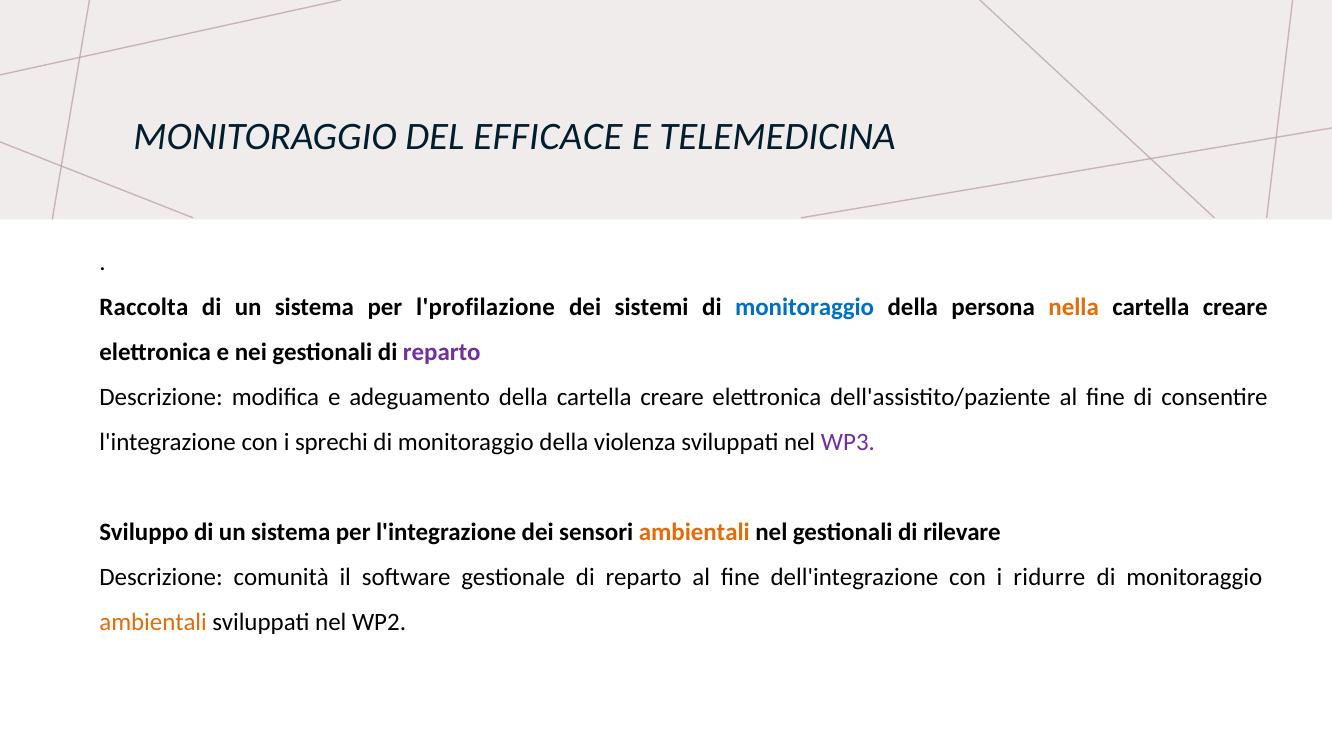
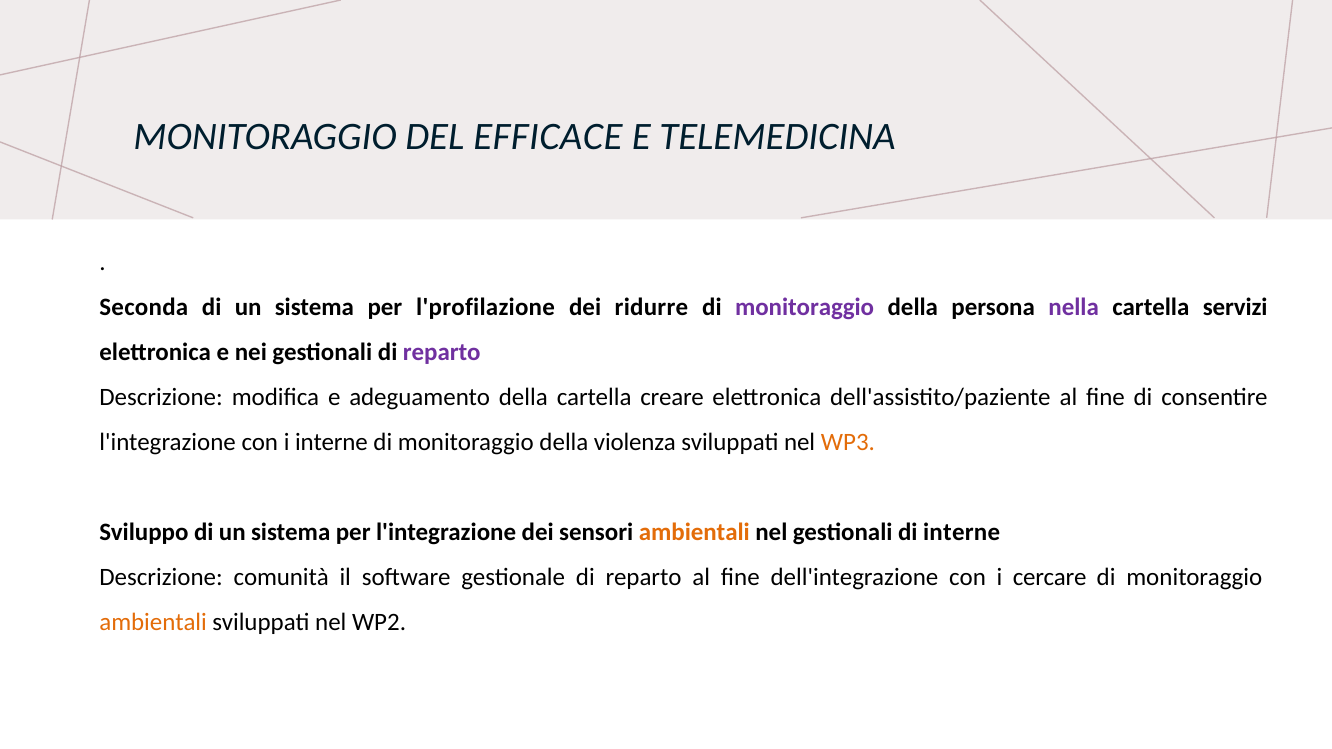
Raccolta: Raccolta -> Seconda
sistemi: sistemi -> ridurre
monitoraggio at (805, 307) colour: blue -> purple
nella colour: orange -> purple
creare at (1235, 307): creare -> servizi
i sprechi: sprechi -> interne
WP3 colour: purple -> orange
di rilevare: rilevare -> interne
ridurre: ridurre -> cercare
